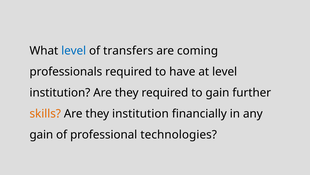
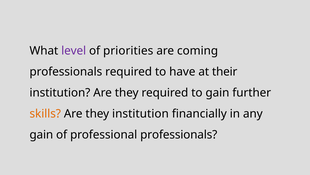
level at (74, 51) colour: blue -> purple
transfers: transfers -> priorities
at level: level -> their
professional technologies: technologies -> professionals
